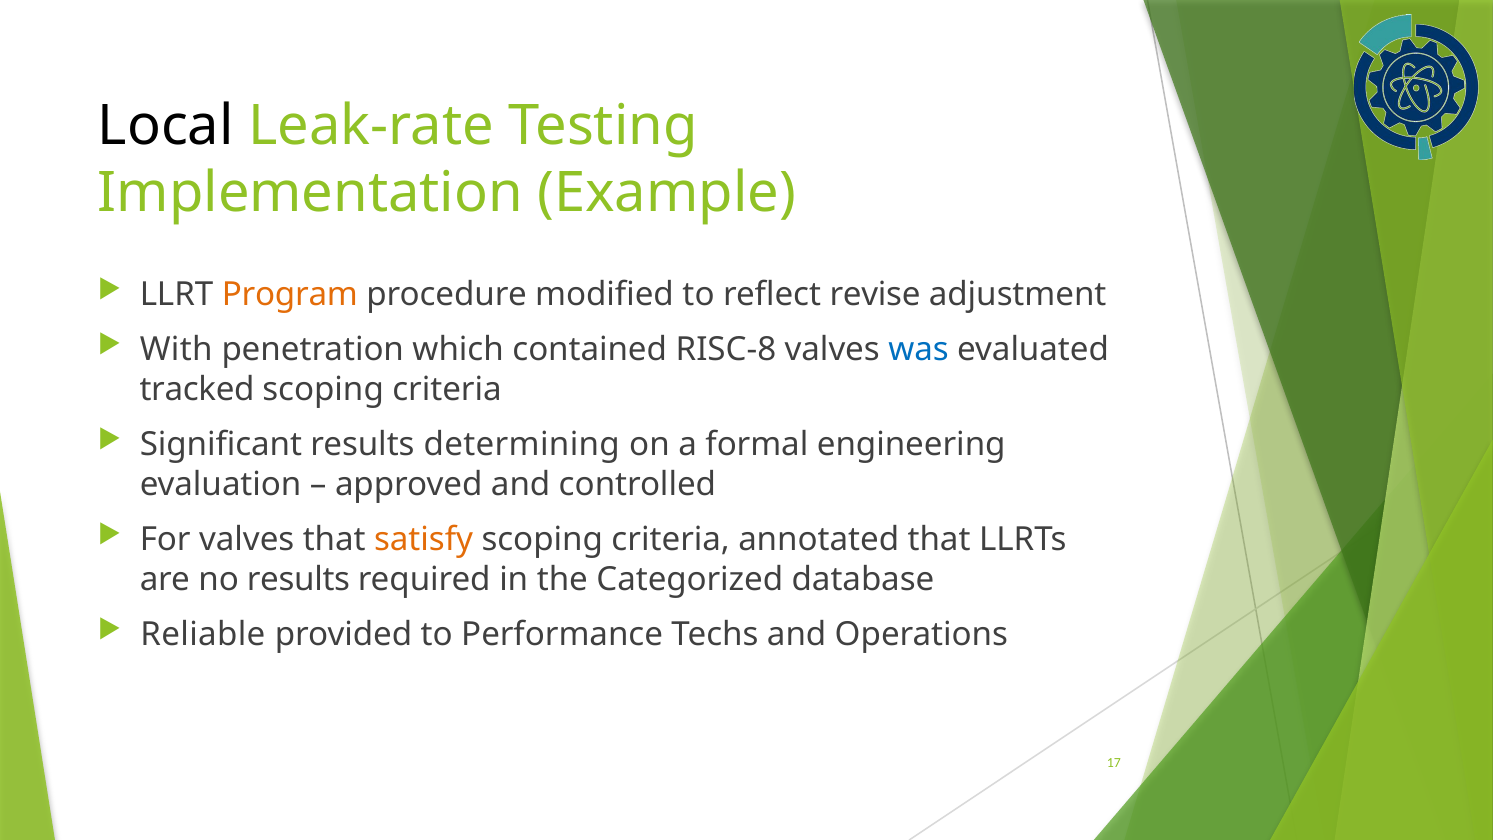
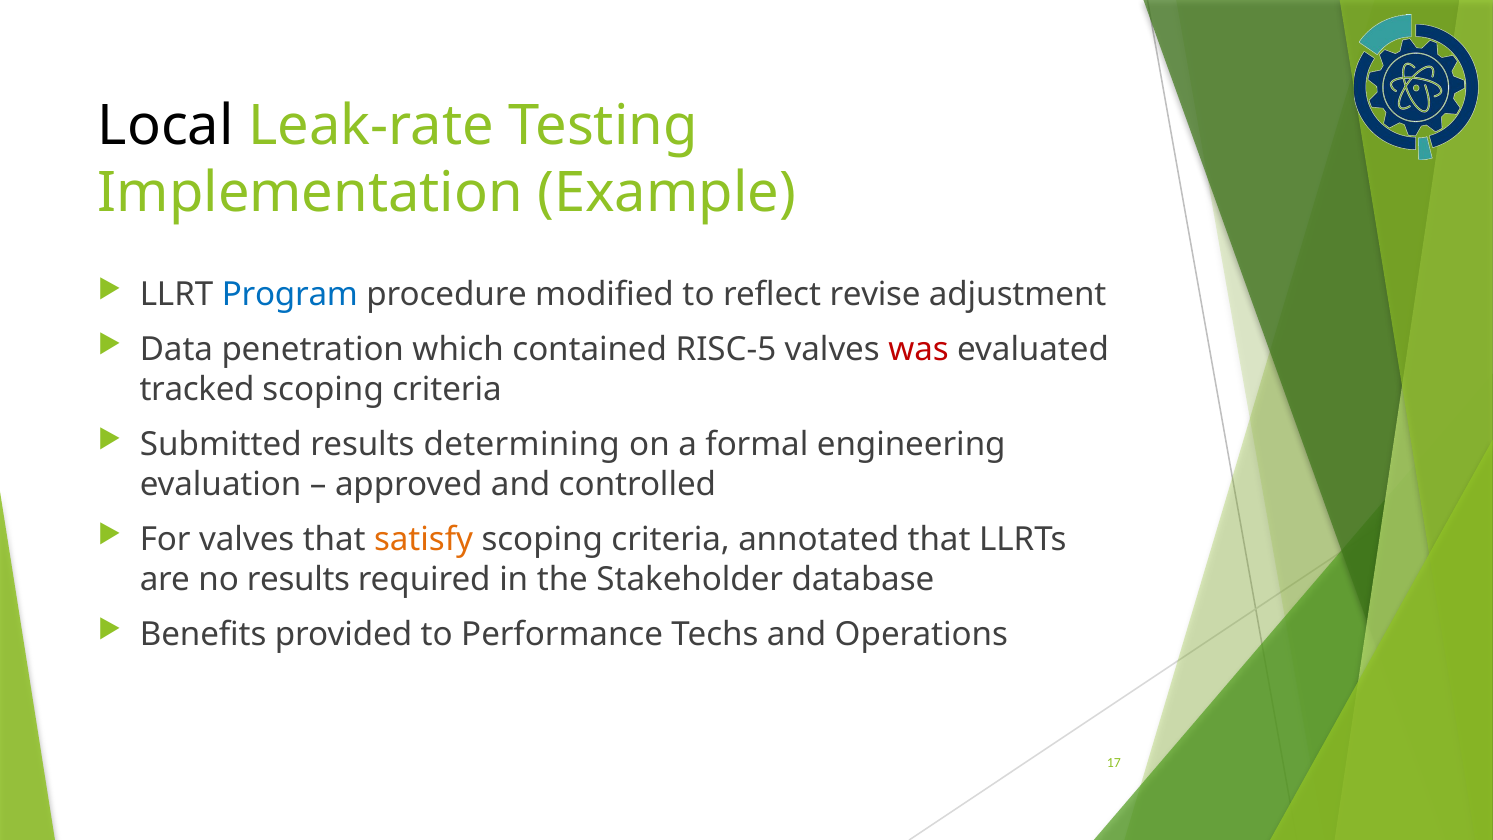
Program colour: orange -> blue
With: With -> Data
RISC-8: RISC-8 -> RISC-5
was colour: blue -> red
Significant: Significant -> Submitted
Categorized: Categorized -> Stakeholder
Reliable: Reliable -> Benefits
